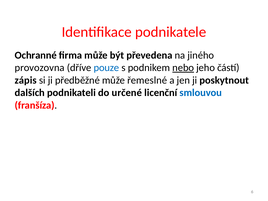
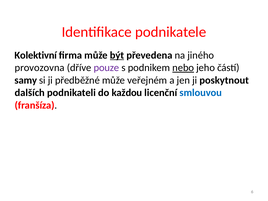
Ochranné: Ochranné -> Kolektivní
být underline: none -> present
pouze colour: blue -> purple
zápis: zápis -> samy
řemeslné: řemeslné -> veřejném
určené: určené -> každou
